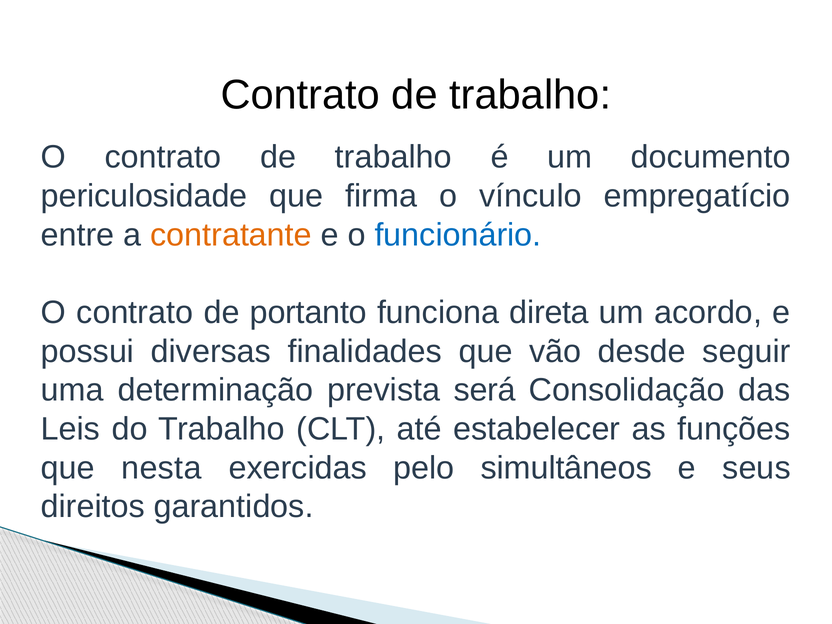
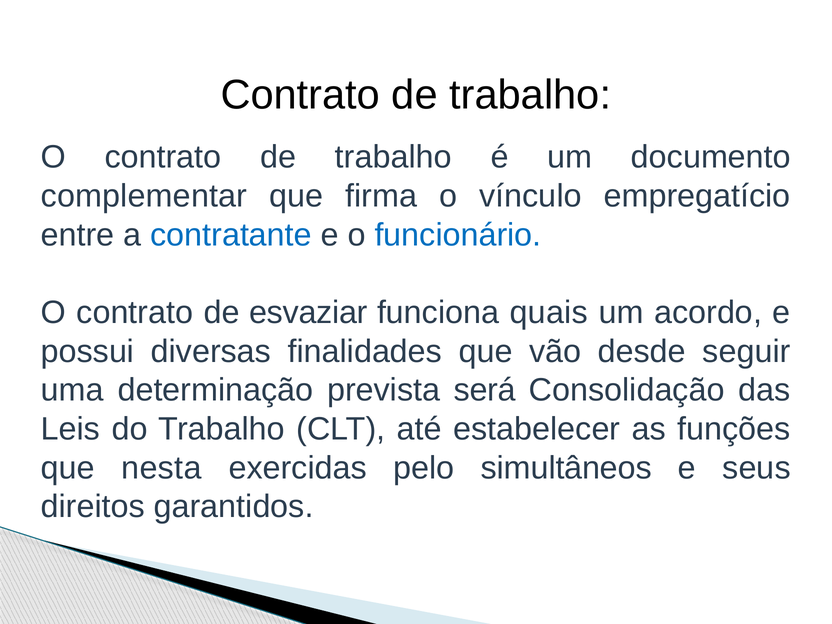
periculosidade: periculosidade -> complementar
contratante colour: orange -> blue
portanto: portanto -> esvaziar
direta: direta -> quais
